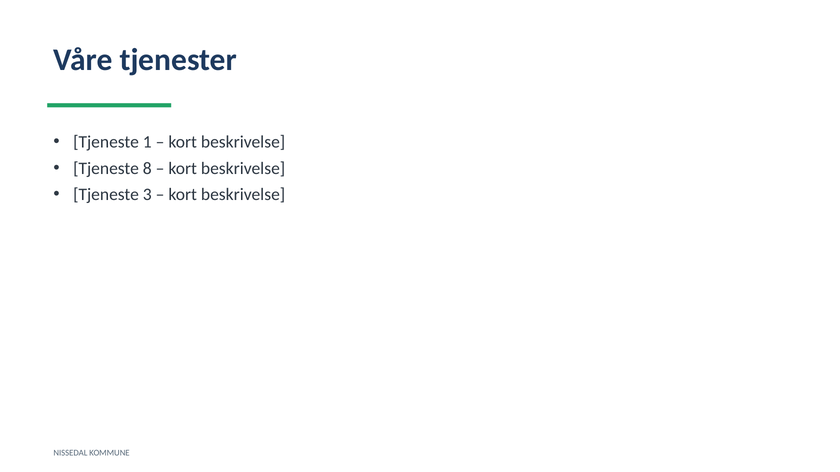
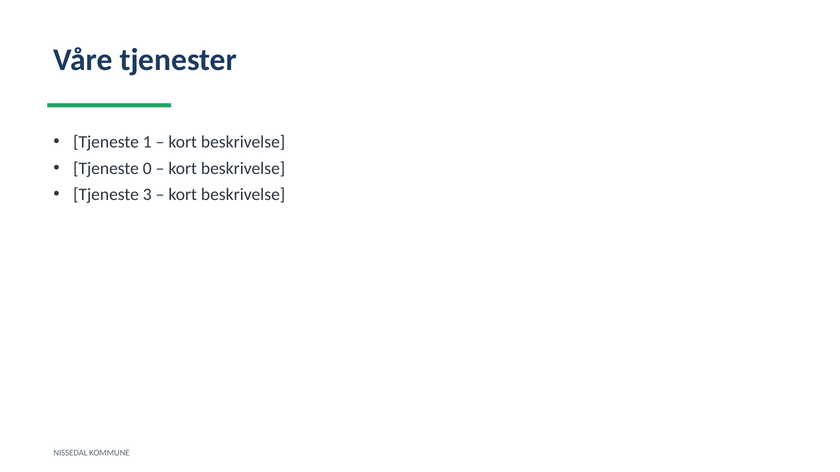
8: 8 -> 0
